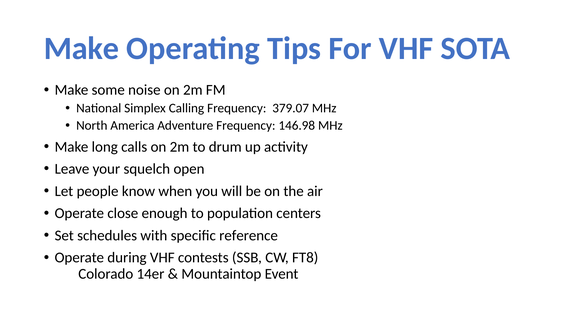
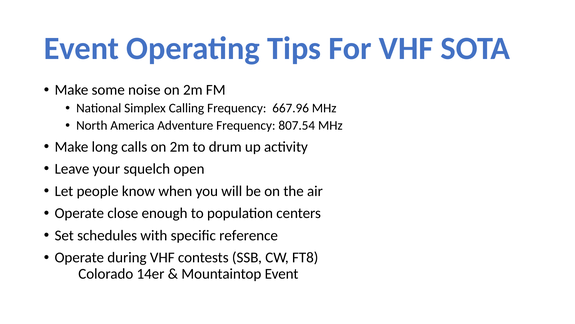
Make at (82, 48): Make -> Event
379.07: 379.07 -> 667.96
146.98: 146.98 -> 807.54
